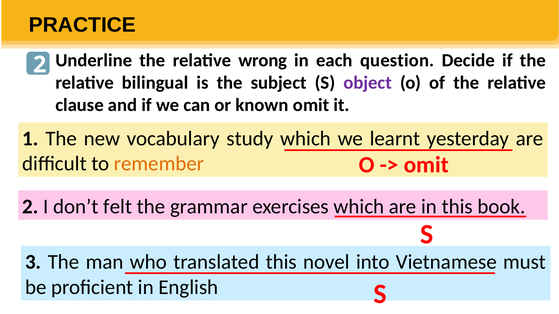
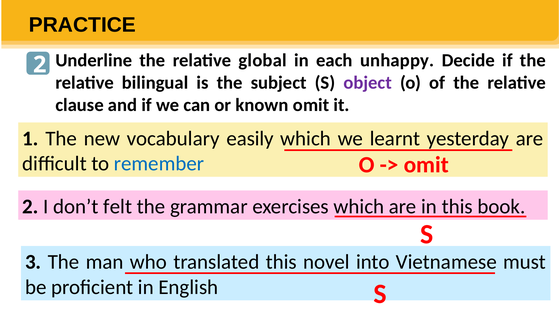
wrong: wrong -> global
question: question -> unhappy
study: study -> easily
remember colour: orange -> blue
